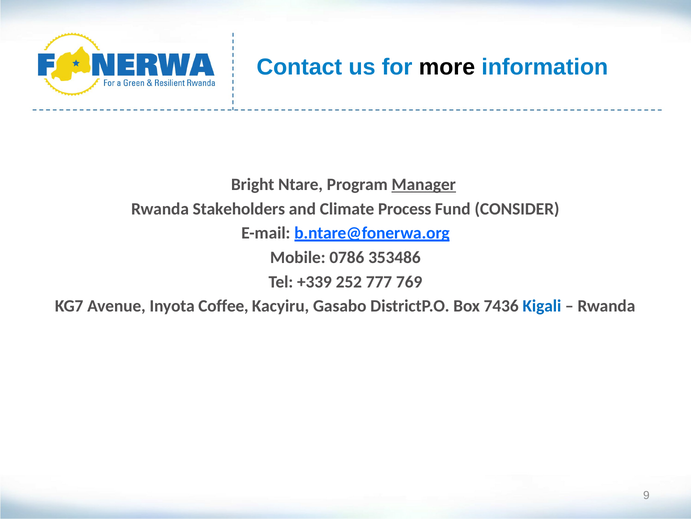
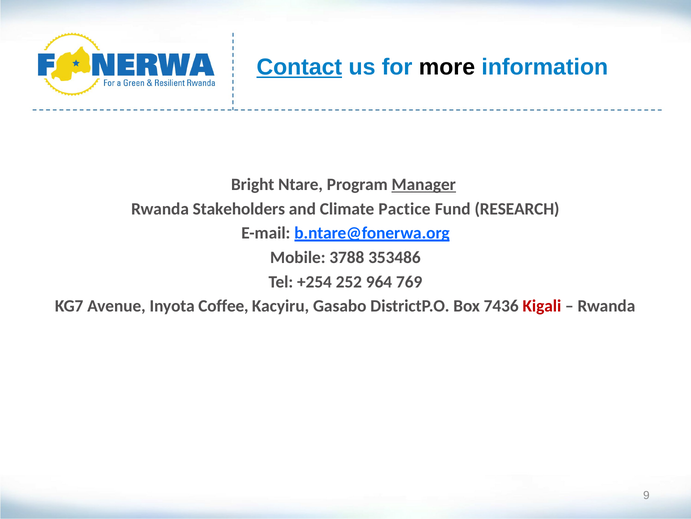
Contact underline: none -> present
Process: Process -> Pactice
CONSIDER: CONSIDER -> RESEARCH
0786: 0786 -> 3788
+339: +339 -> +254
777: 777 -> 964
Kigali colour: blue -> red
